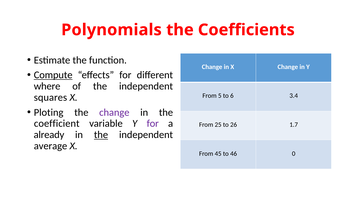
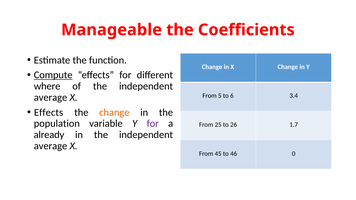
Polynomials: Polynomials -> Manageable
squares at (50, 98): squares -> average
Ploting at (49, 112): Ploting -> Effects
change at (114, 112) colour: purple -> orange
coefficient: coefficient -> population
the at (101, 135) underline: present -> none
